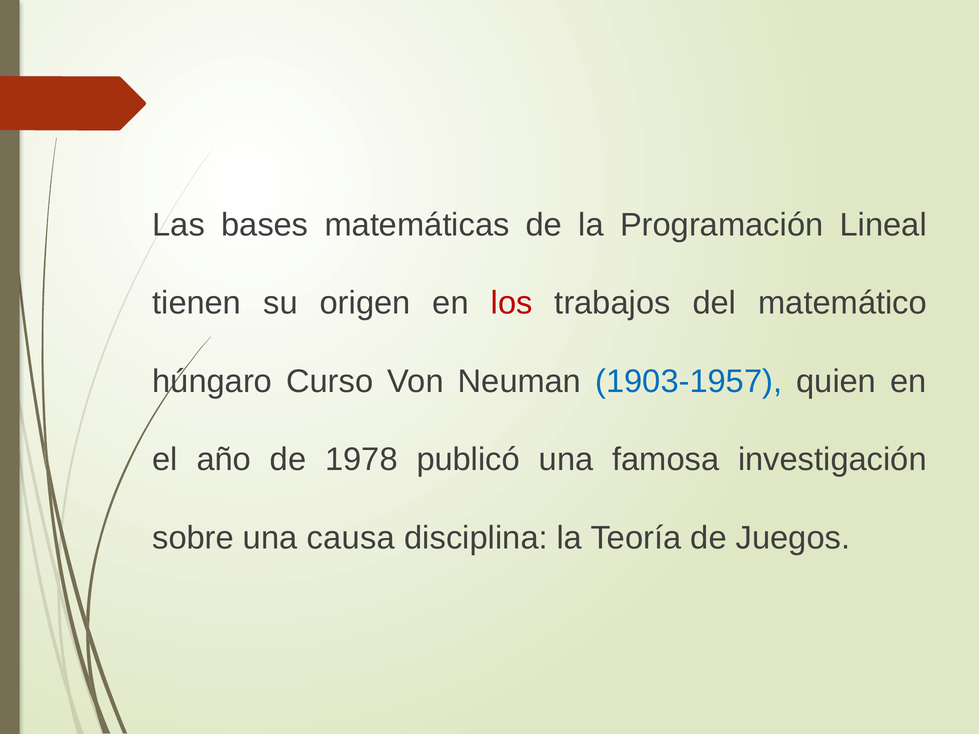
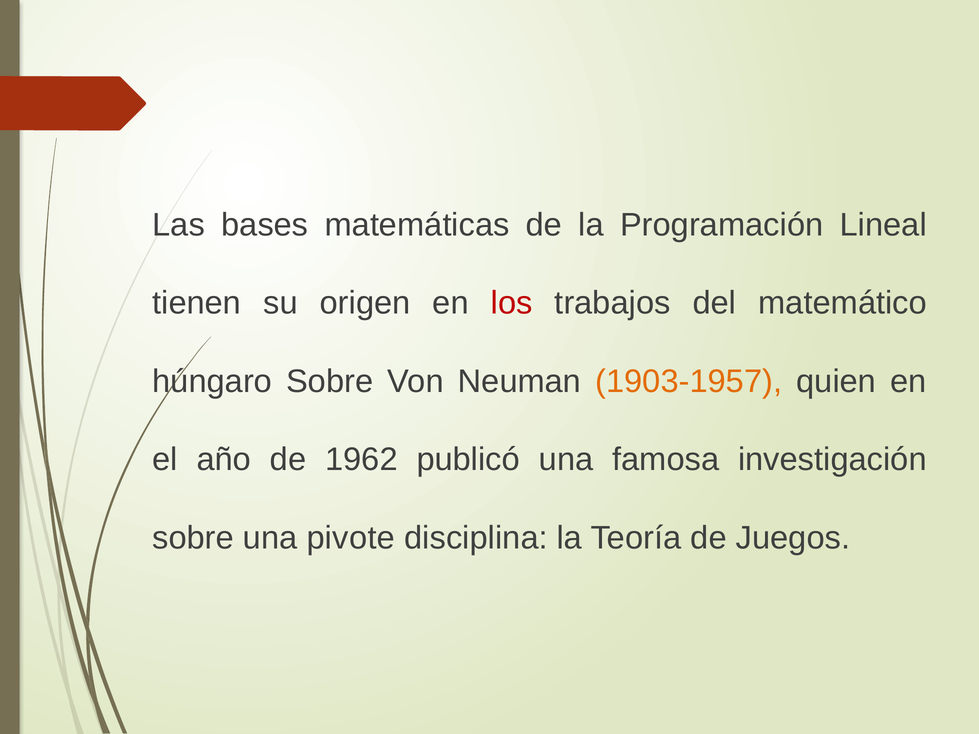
húngaro Curso: Curso -> Sobre
1903-1957 colour: blue -> orange
1978: 1978 -> 1962
causa: causa -> pivote
